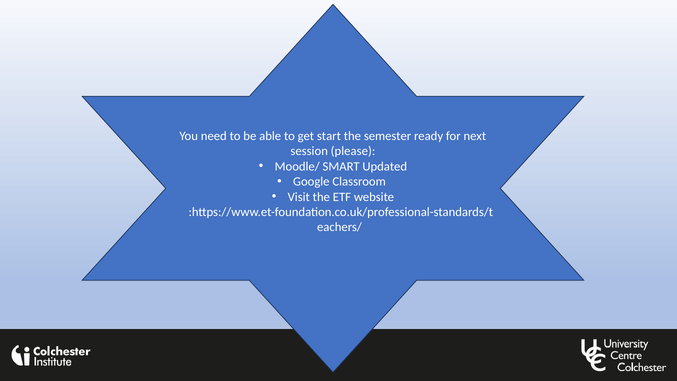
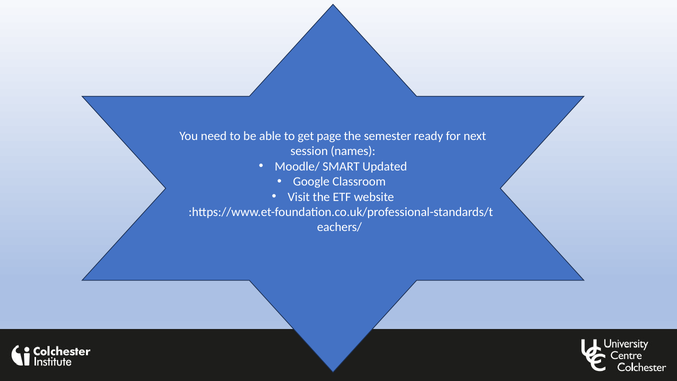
start: start -> page
please: please -> names
